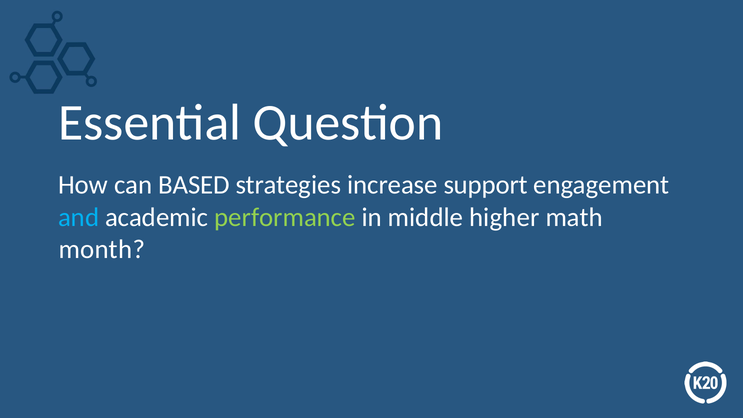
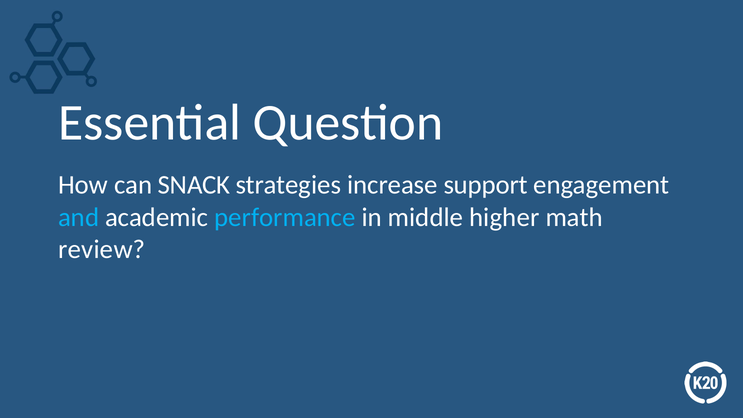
BASED: BASED -> SNACK
performance colour: light green -> light blue
month: month -> review
